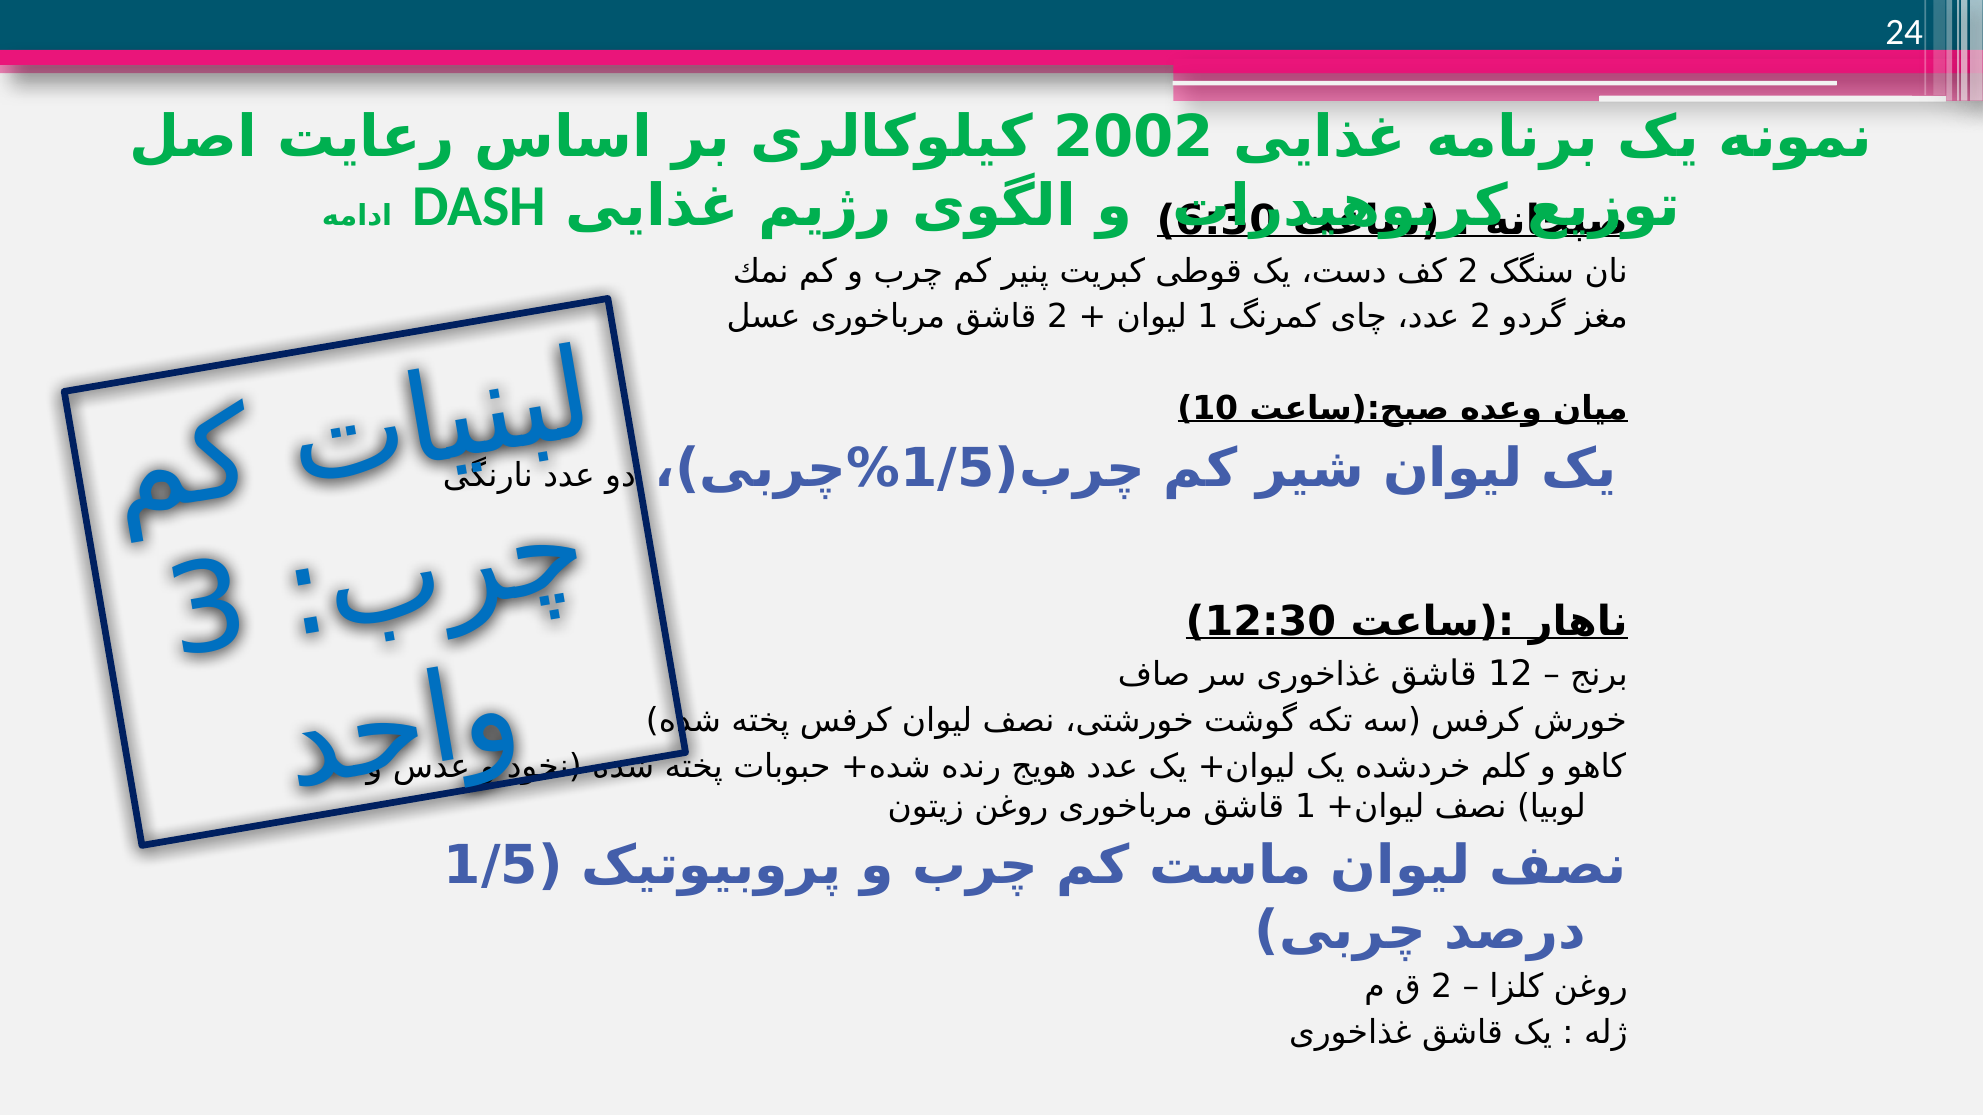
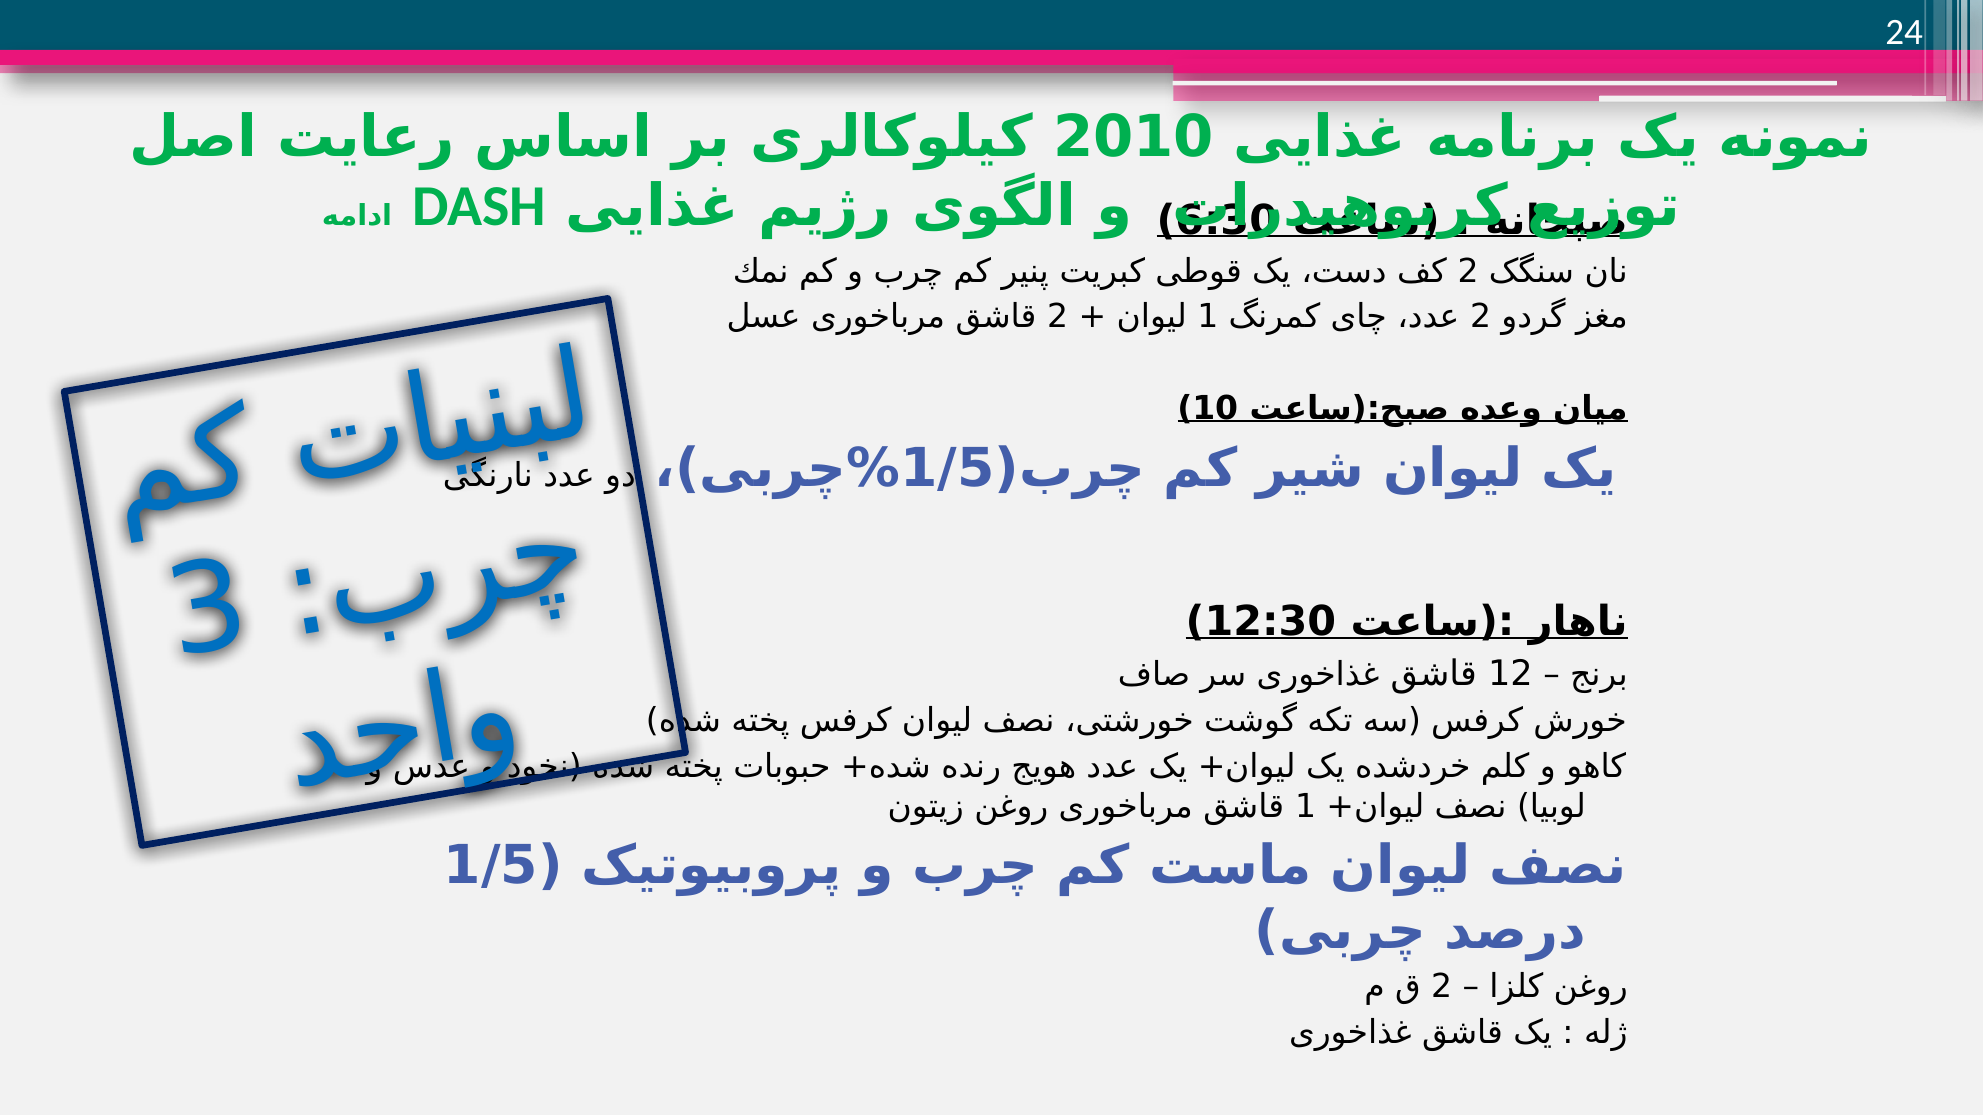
2002: 2002 -> 2010
